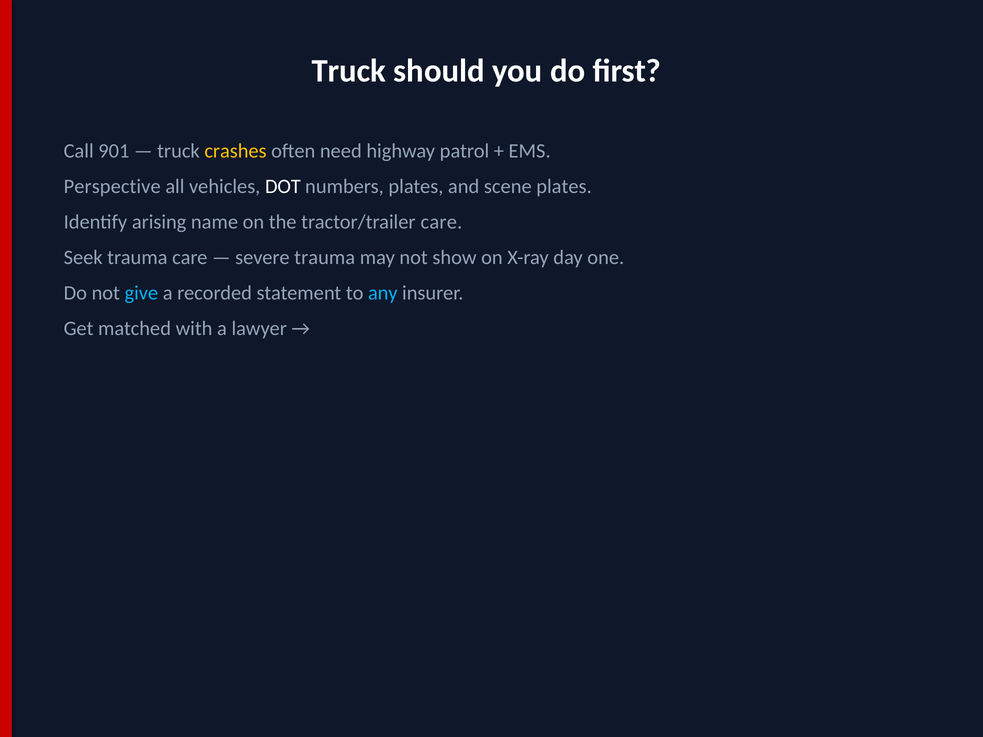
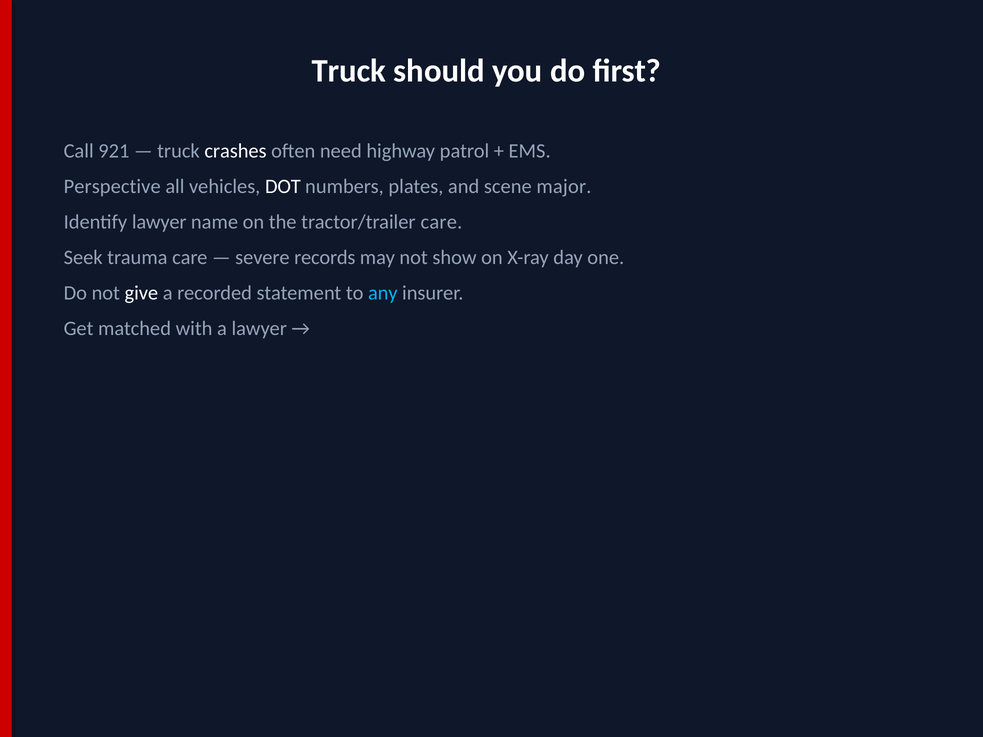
901: 901 -> 921
crashes colour: yellow -> white
scene plates: plates -> major
Identify arising: arising -> lawyer
severe trauma: trauma -> records
give colour: light blue -> white
